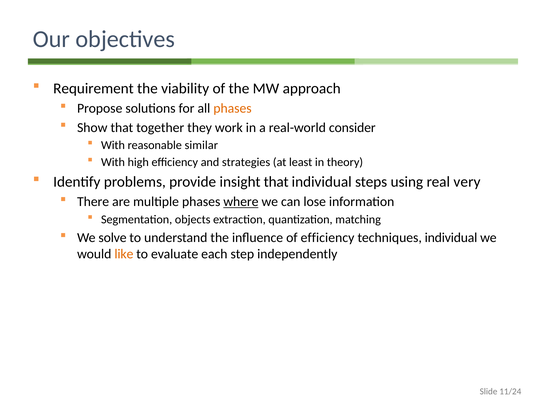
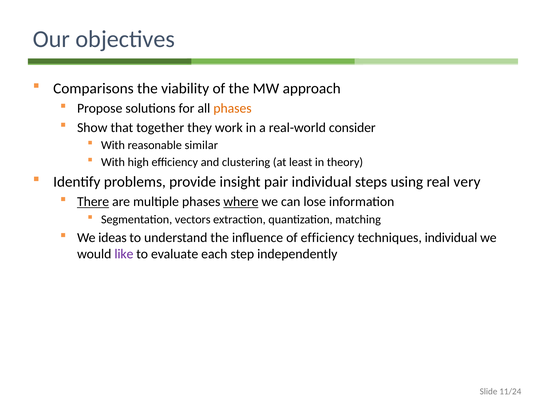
Requirement: Requirement -> Comparisons
strategies: strategies -> clustering
insight that: that -> pair
There underline: none -> present
objects: objects -> vectors
solve: solve -> ideas
like colour: orange -> purple
